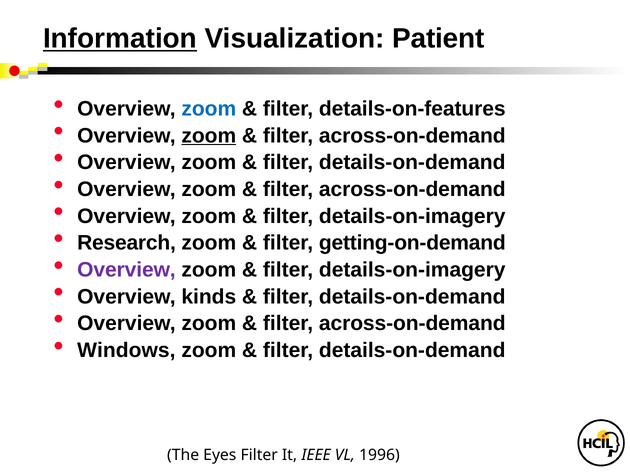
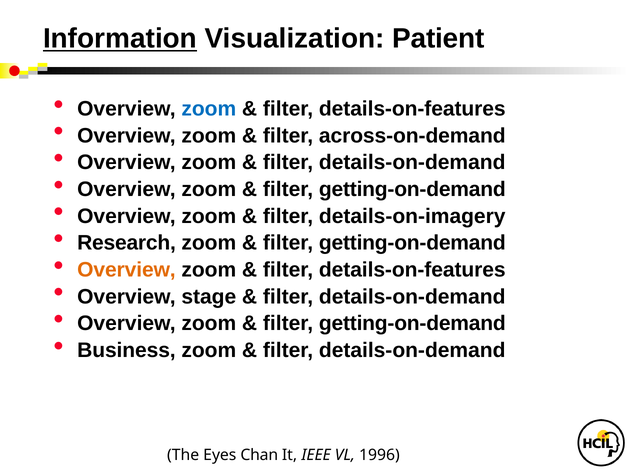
zoom at (209, 136) underline: present -> none
across-on-demand at (412, 189): across-on-demand -> getting-on-demand
Overview at (126, 270) colour: purple -> orange
details-on-imagery at (412, 270): details-on-imagery -> details-on-features
kinds: kinds -> stage
across-on-demand at (412, 324): across-on-demand -> getting-on-demand
Windows: Windows -> Business
Eyes Filter: Filter -> Chan
